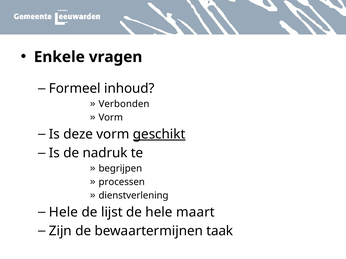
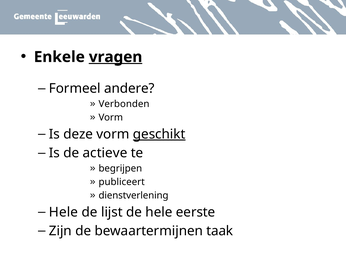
vragen underline: none -> present
inhoud: inhoud -> andere
nadruk: nadruk -> actieve
processen: processen -> publiceert
maart: maart -> eerste
